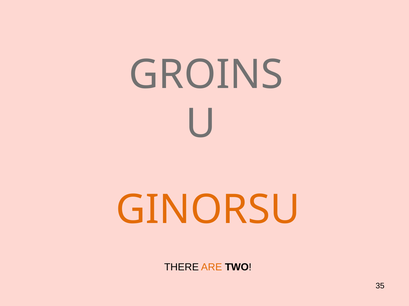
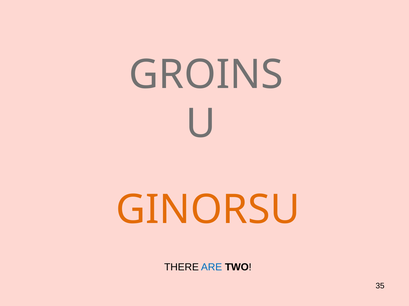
ARE colour: orange -> blue
